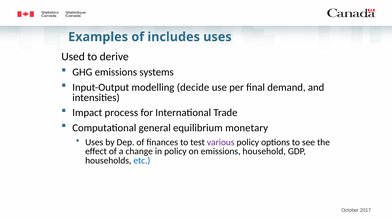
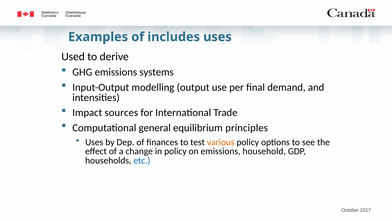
decide: decide -> output
process: process -> sources
monetary: monetary -> principles
various colour: purple -> orange
